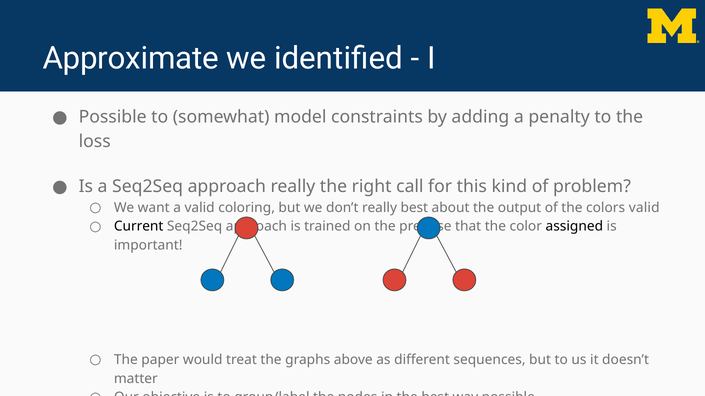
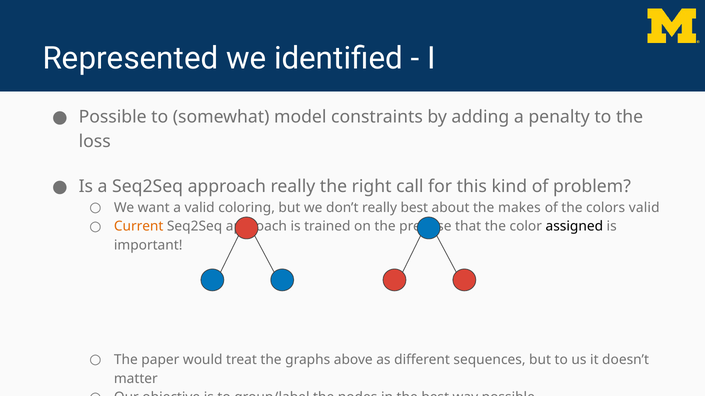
Approximate at (131, 58): Approximate -> Represented
output: output -> makes
Current colour: black -> orange
